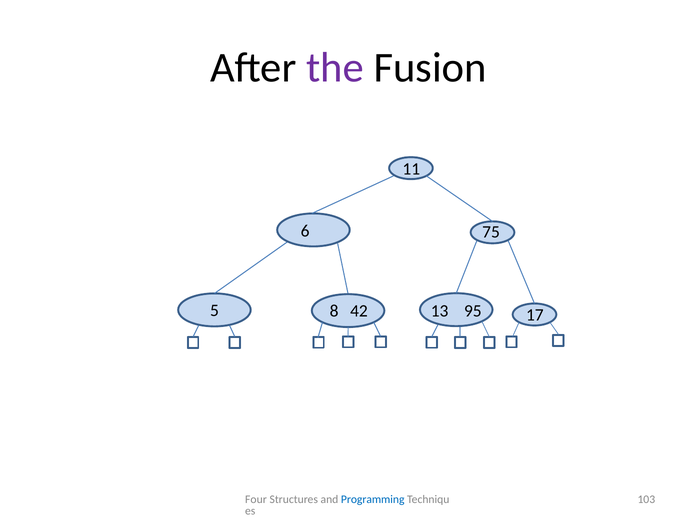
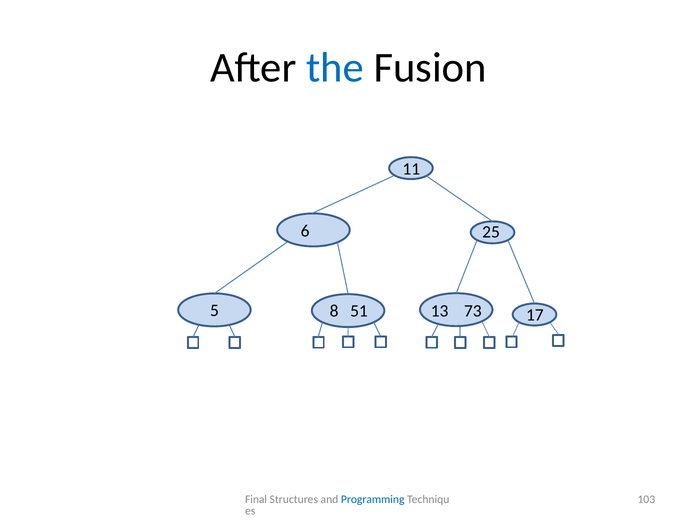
the colour: purple -> blue
75: 75 -> 25
42: 42 -> 51
95: 95 -> 73
Four: Four -> Final
